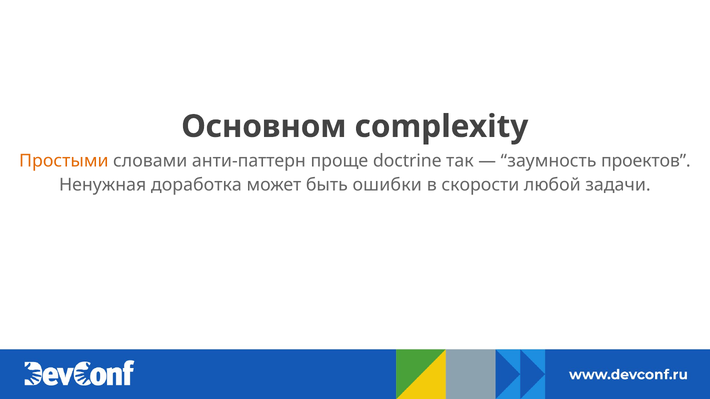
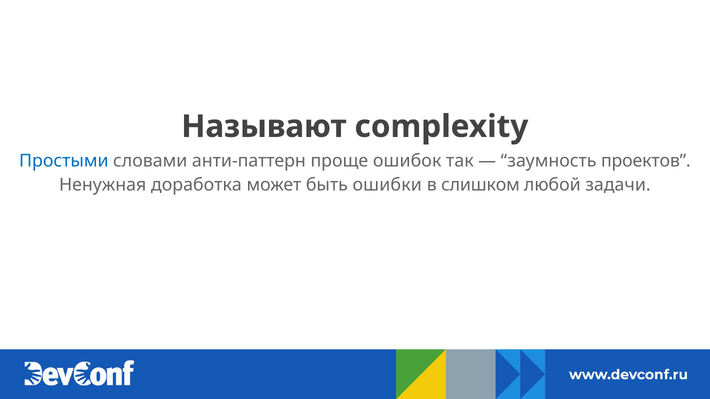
Основном: Основном -> Называют
Простыми colour: orange -> blue
doctrine: doctrine -> ошибок
скорости: скорости -> слишком
